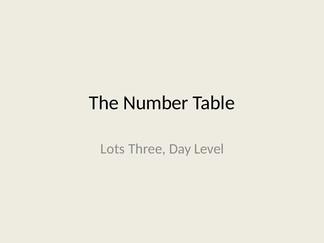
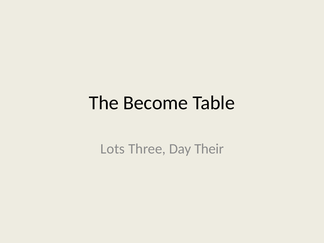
Number: Number -> Become
Level: Level -> Their
